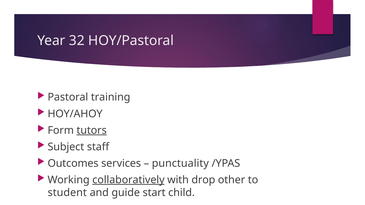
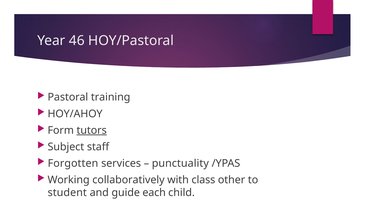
32: 32 -> 46
Outcomes: Outcomes -> Forgotten
collaboratively underline: present -> none
drop: drop -> class
start: start -> each
